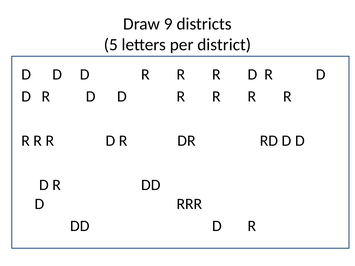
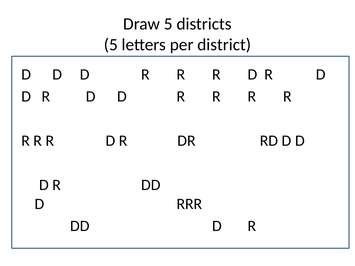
Draw 9: 9 -> 5
